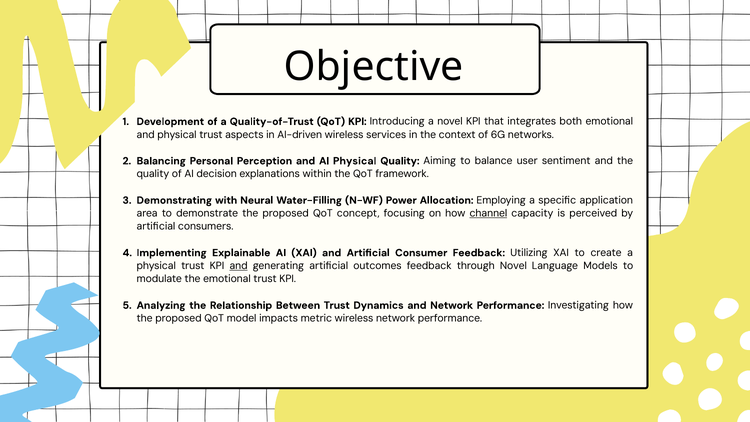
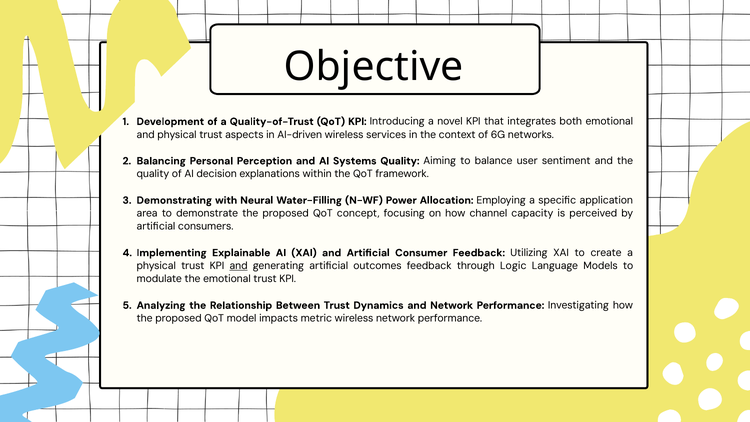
AI Physical: Physical -> Systems
channel underline: present -> none
through Novel: Novel -> Logic
